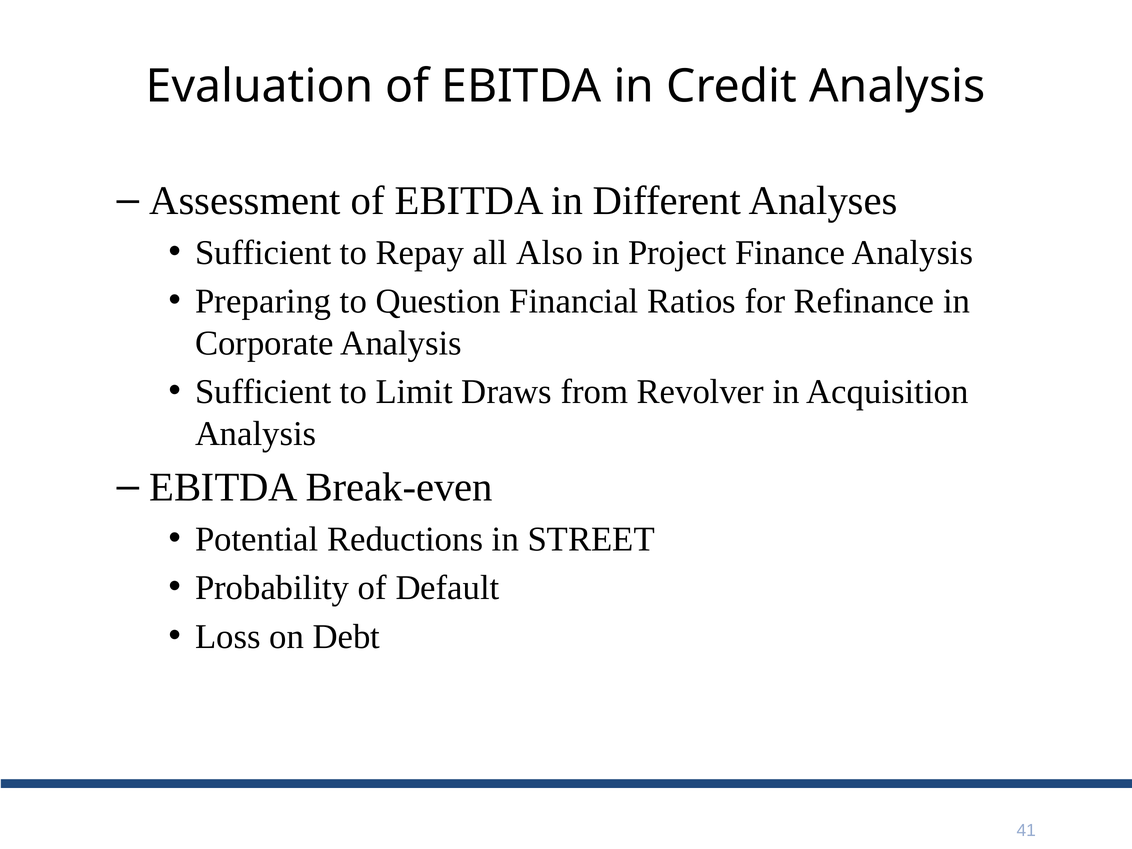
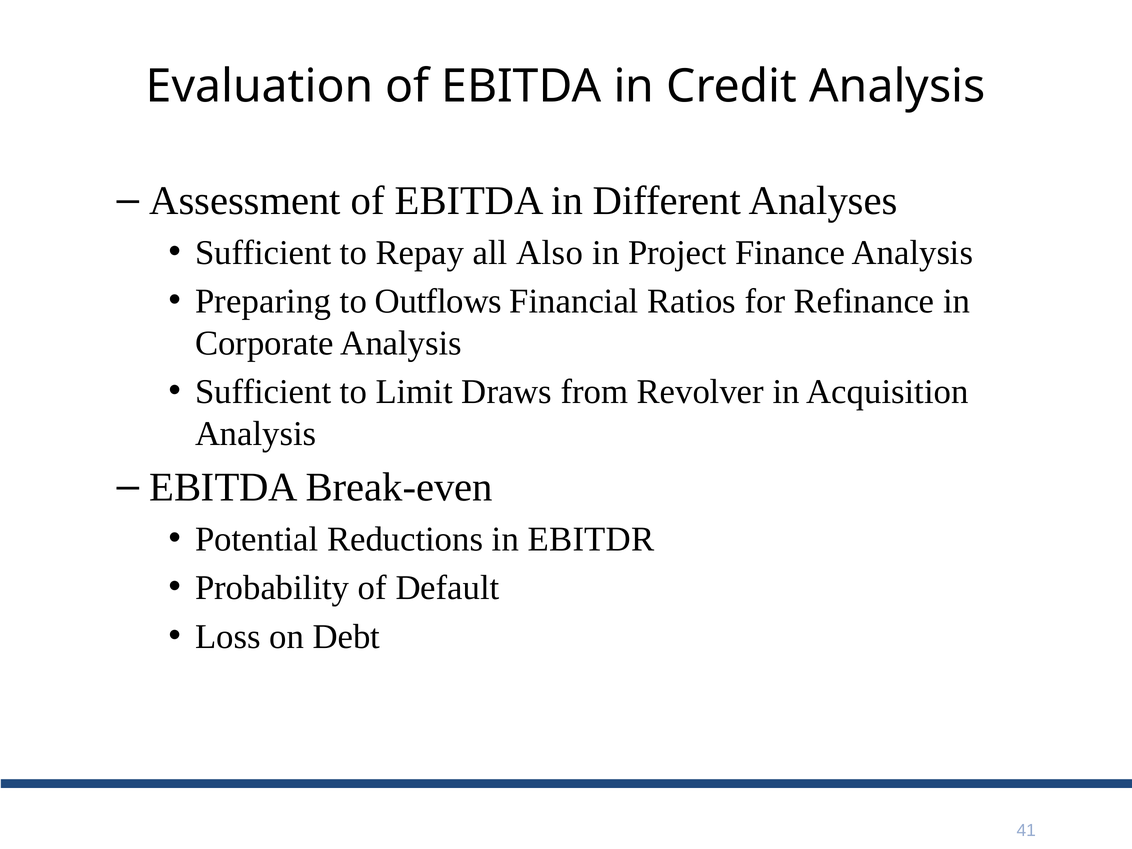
Question: Question -> Outflows
STREET: STREET -> EBITDR
